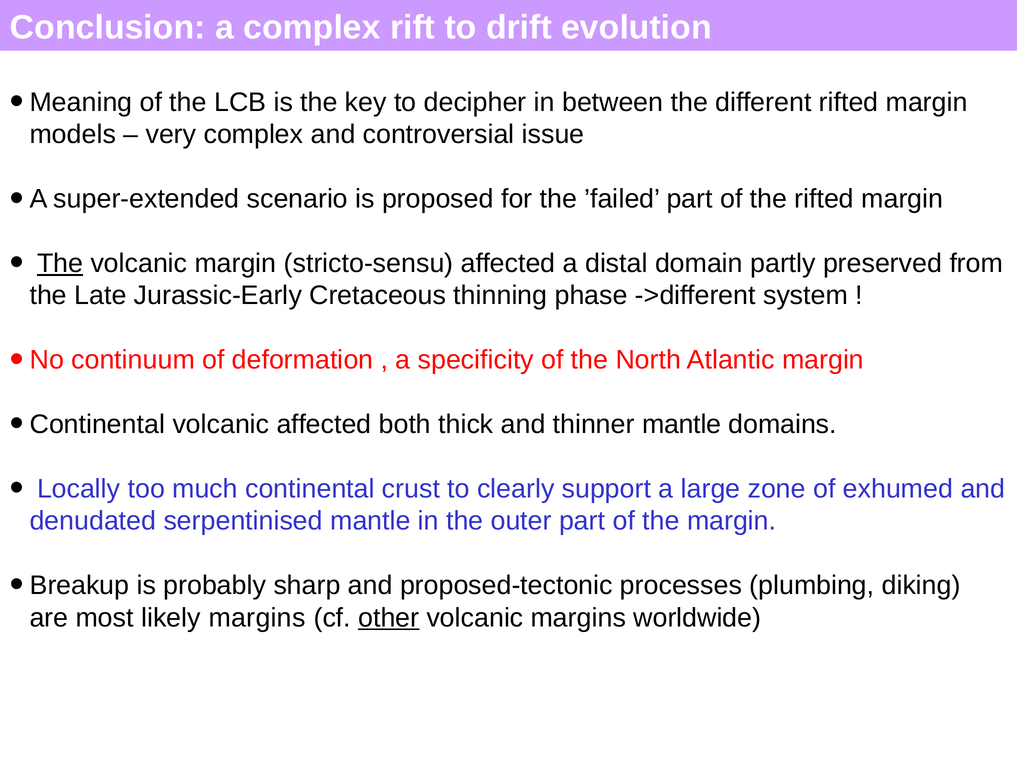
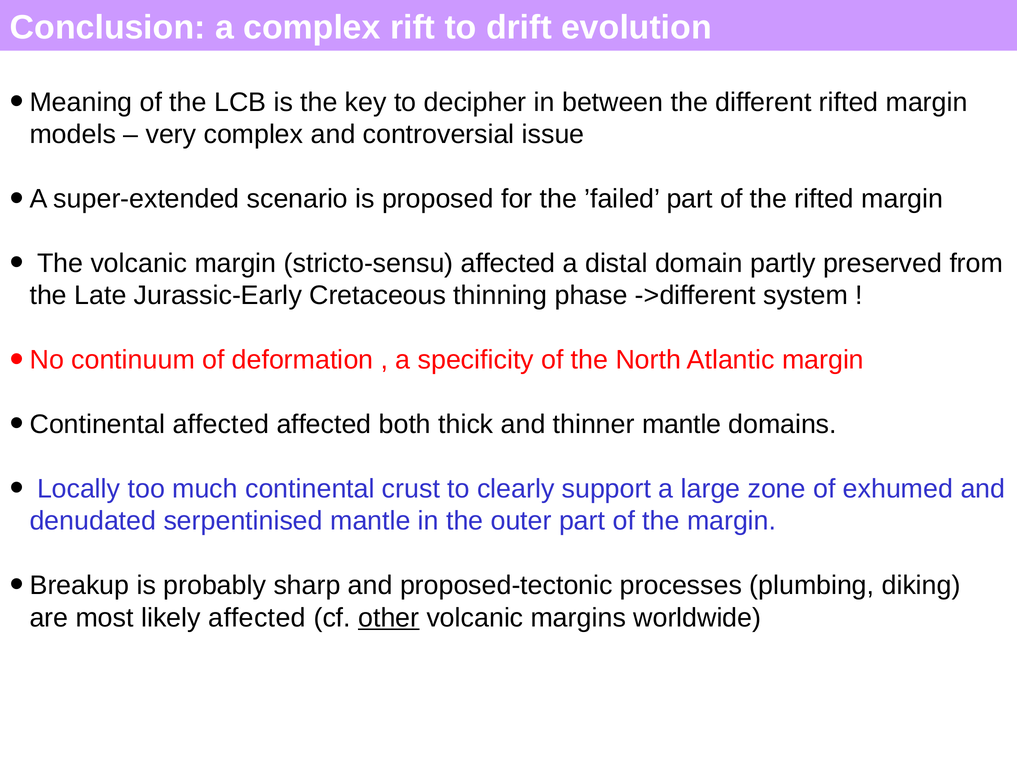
The at (60, 263) underline: present -> none
Continental volcanic: volcanic -> affected
likely margins: margins -> affected
